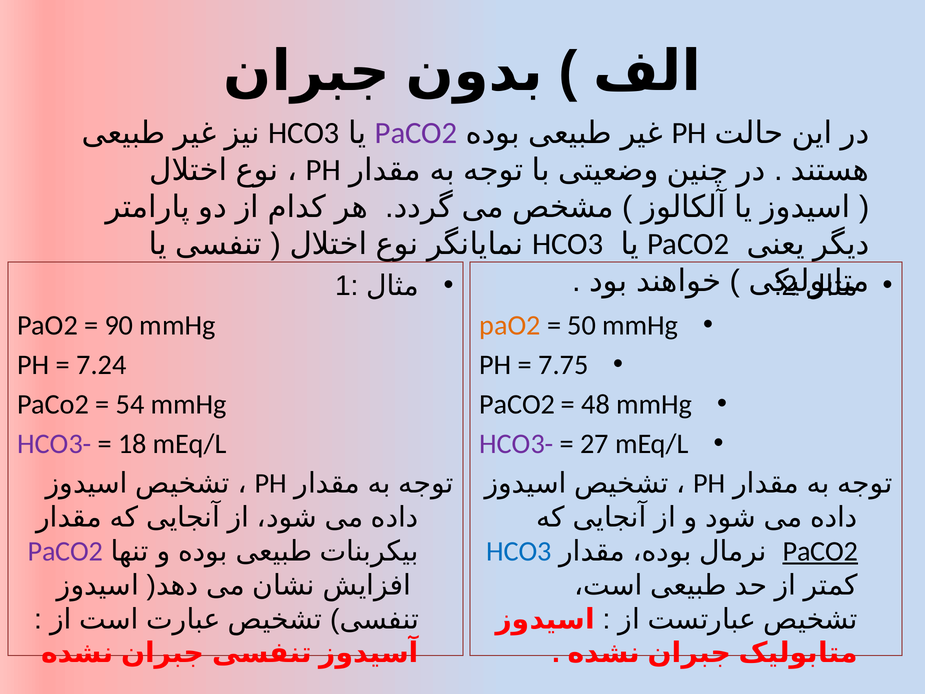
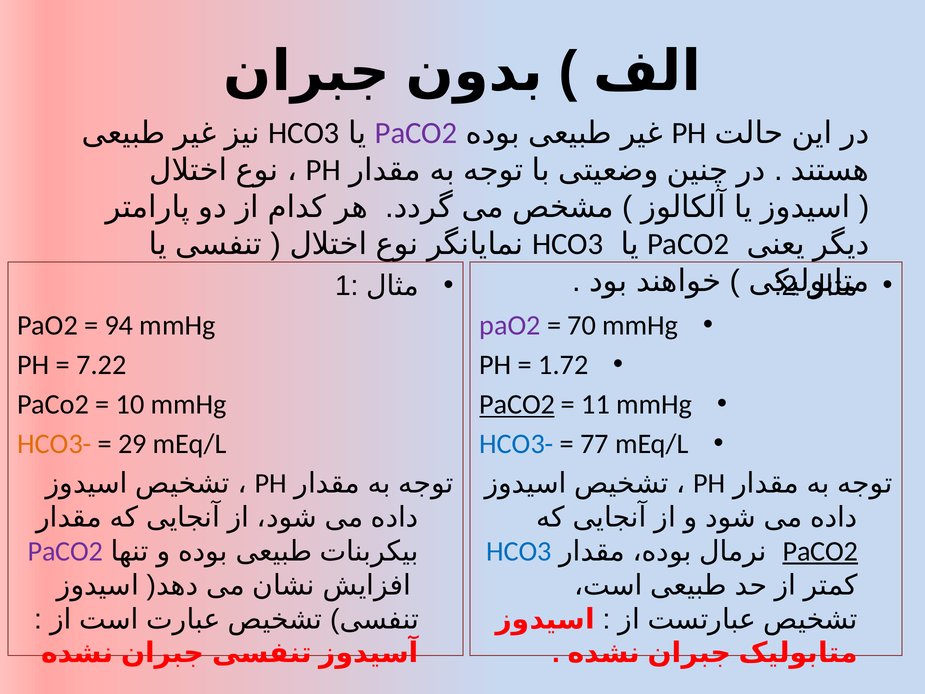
90: 90 -> 94
paO2 at (510, 325) colour: orange -> purple
50: 50 -> 70
7.24: 7.24 -> 7.22
7.75: 7.75 -> 1.72
54: 54 -> 10
PaCO2 at (517, 404) underline: none -> present
48: 48 -> 11
HCO3- at (54, 444) colour: purple -> orange
18: 18 -> 29
HCO3- at (516, 444) colour: purple -> blue
27: 27 -> 77
